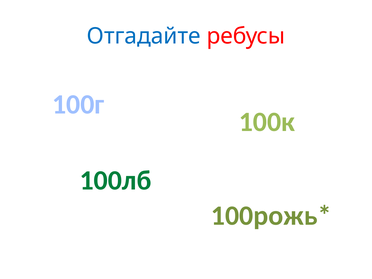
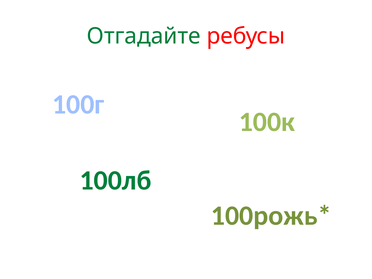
Отгадайте colour: blue -> green
